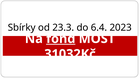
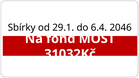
23.3: 23.3 -> 29.1
2023: 2023 -> 2046
fond underline: present -> none
